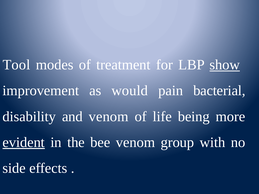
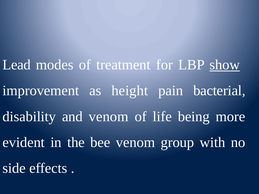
Tool: Tool -> Lead
would: would -> height
evident underline: present -> none
